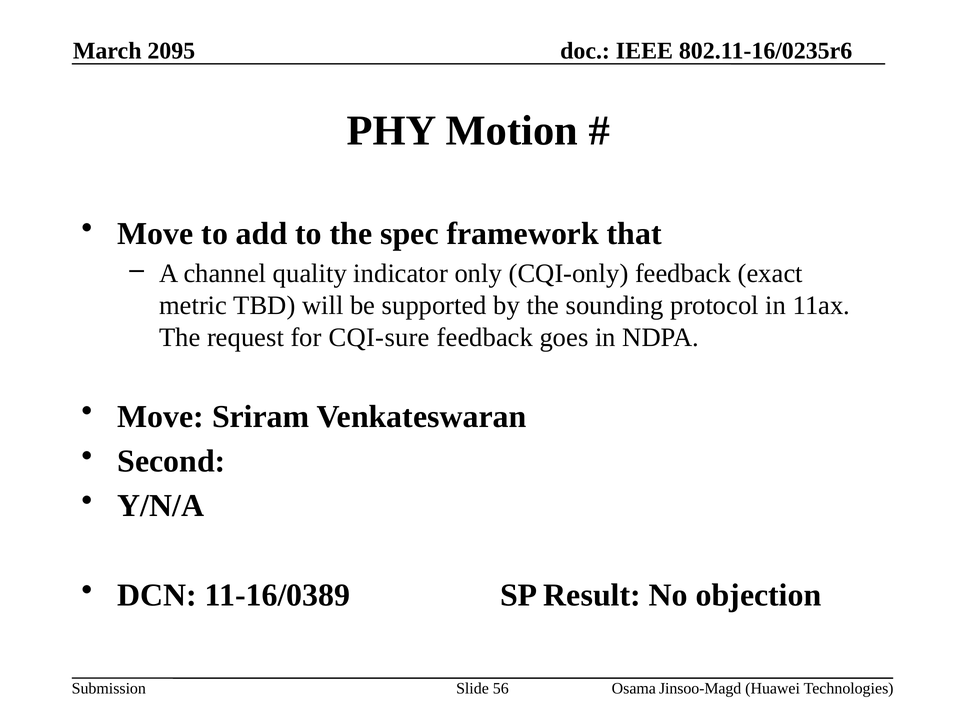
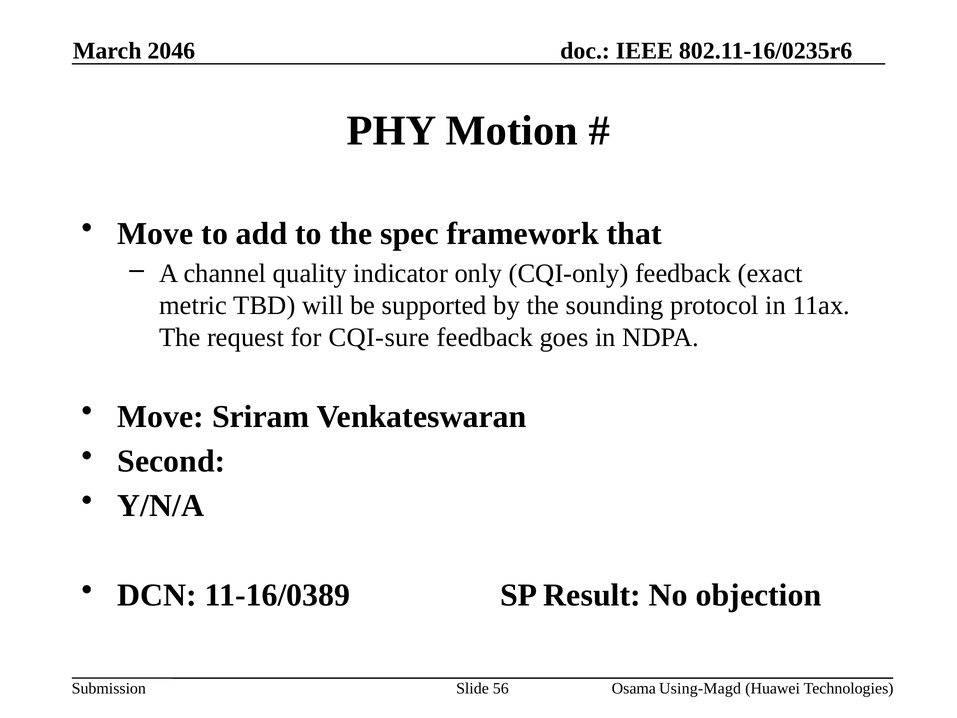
2095: 2095 -> 2046
Jinsoo-Magd: Jinsoo-Magd -> Using-Magd
